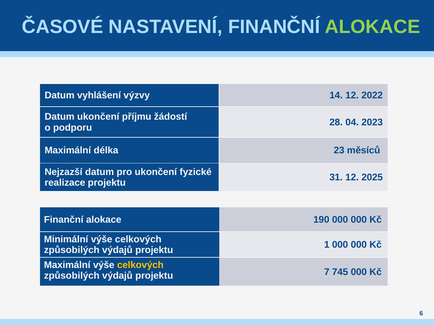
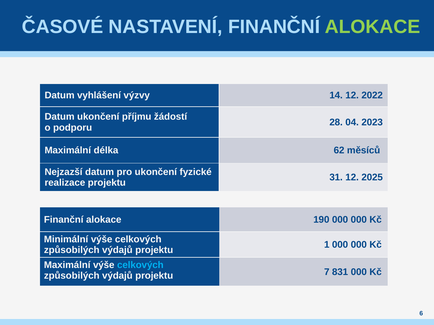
23: 23 -> 62
celkových at (140, 265) colour: yellow -> light blue
745: 745 -> 831
